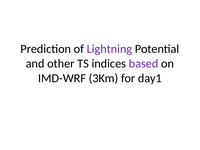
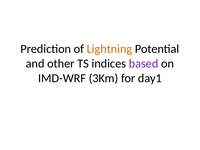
Lightning colour: purple -> orange
